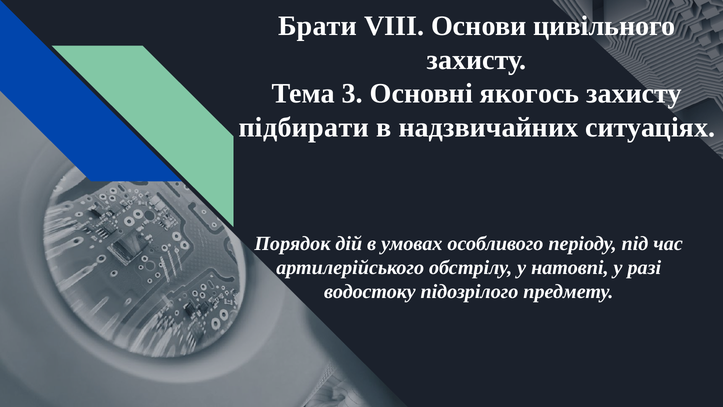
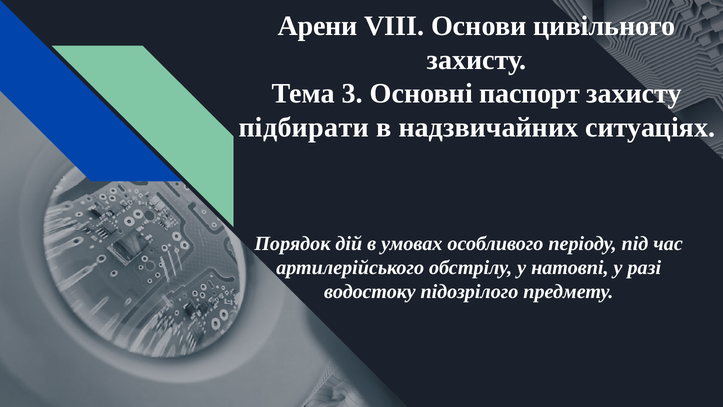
Брати: Брати -> Арени
якогось: якогось -> паспорт
